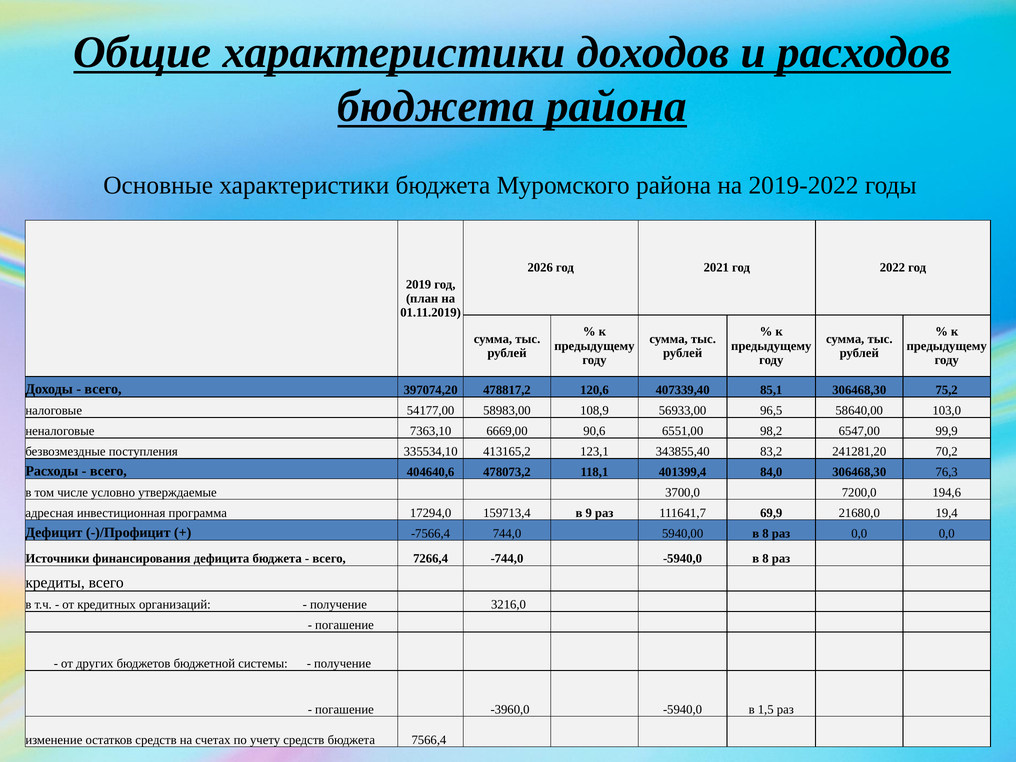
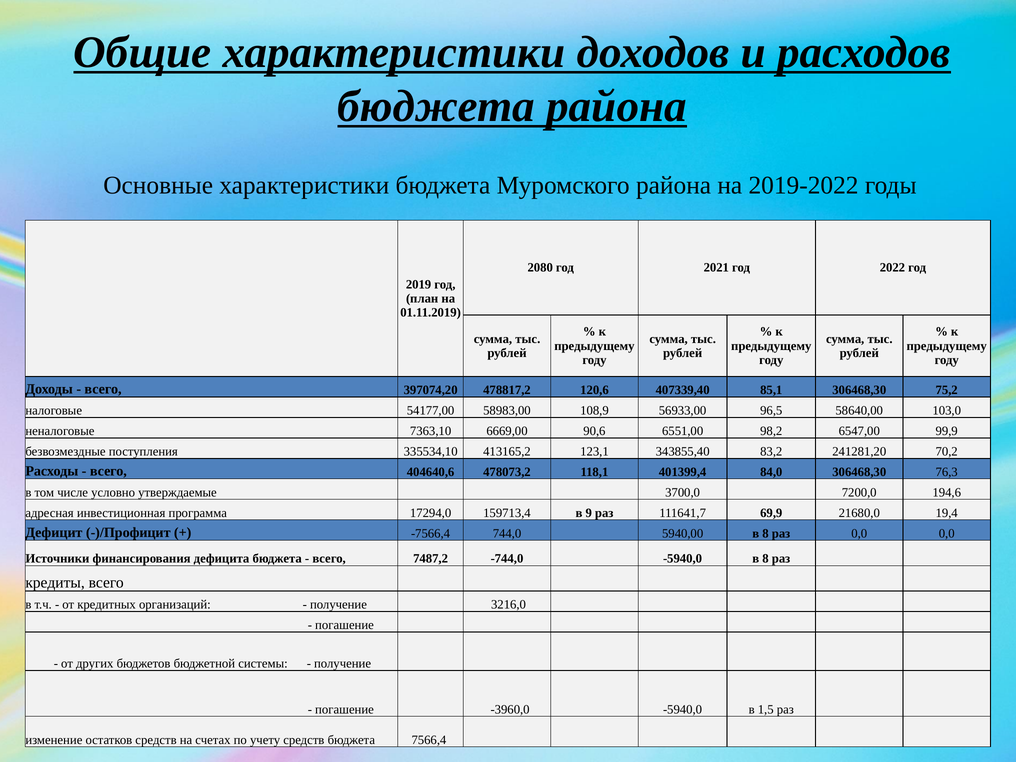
2026: 2026 -> 2080
7266,4: 7266,4 -> 7487,2
